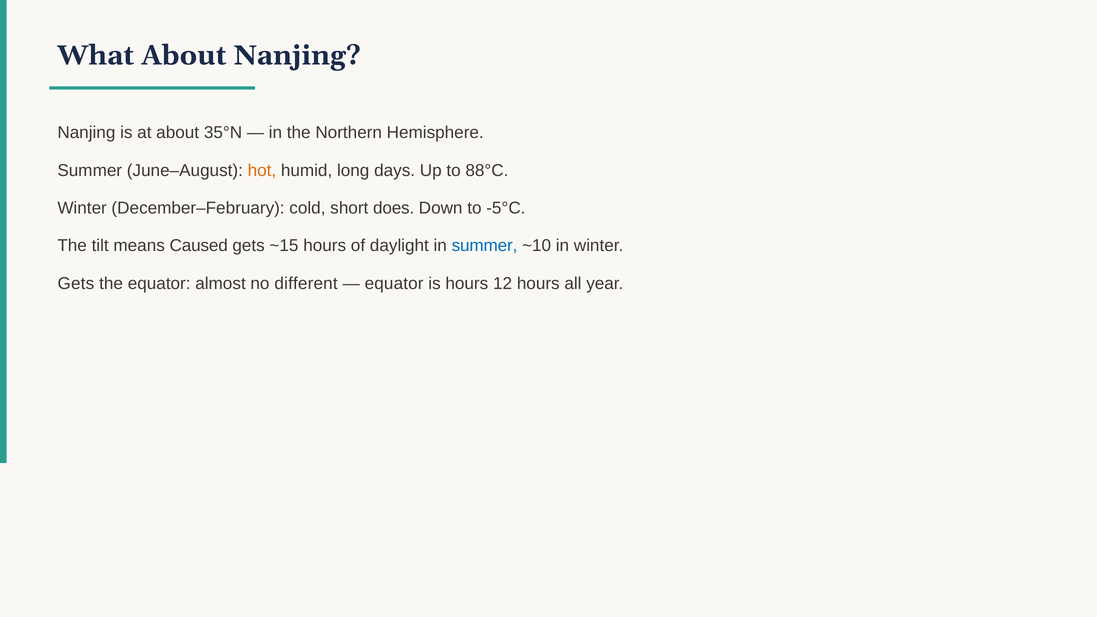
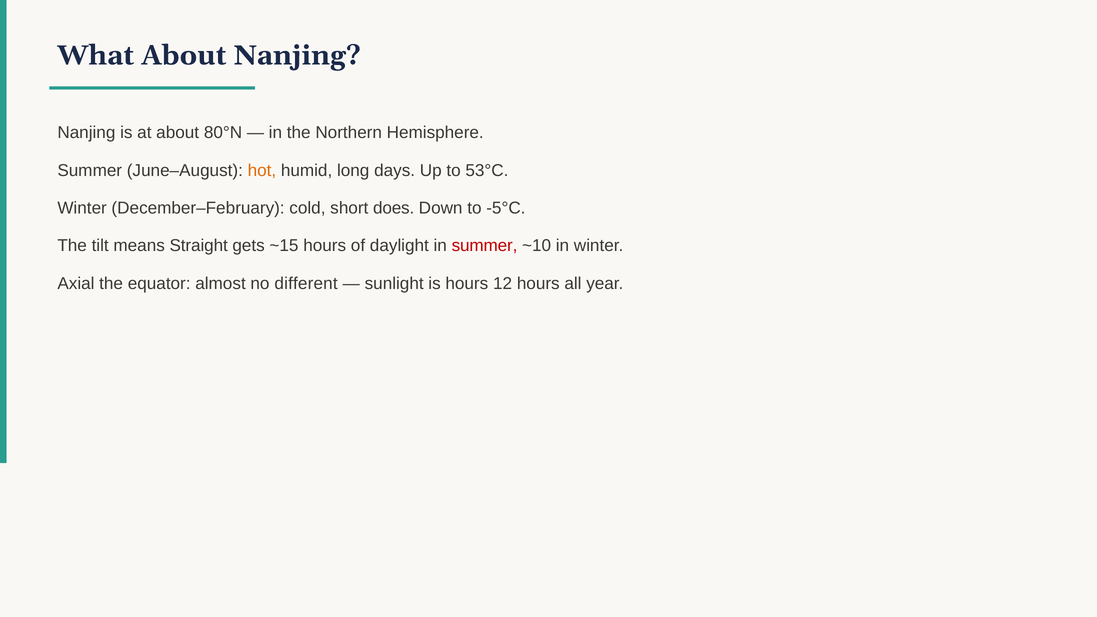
35°N: 35°N -> 80°N
88°C: 88°C -> 53°C
Caused: Caused -> Straight
summer at (485, 246) colour: blue -> red
Gets at (76, 284): Gets -> Axial
equator at (394, 284): equator -> sunlight
